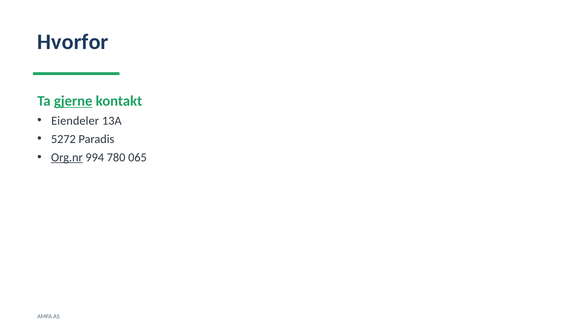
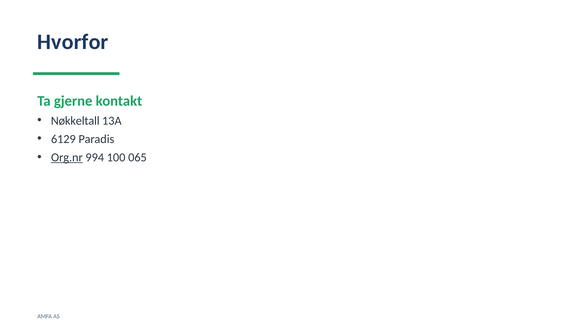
gjerne underline: present -> none
Eiendeler: Eiendeler -> Nøkkeltall
5272: 5272 -> 6129
780: 780 -> 100
